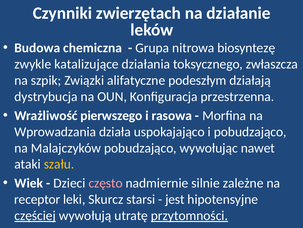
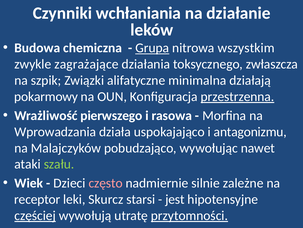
zwierzętach: zwierzętach -> wchłaniania
Grupa underline: none -> present
biosyntezę: biosyntezę -> wszystkim
katalizujące: katalizujące -> zagrażające
podeszłym: podeszłym -> minimalna
dystrybucja: dystrybucja -> pokarmowy
przestrzenna underline: none -> present
i pobudzająco: pobudzająco -> antagonizmu
szału colour: yellow -> light green
